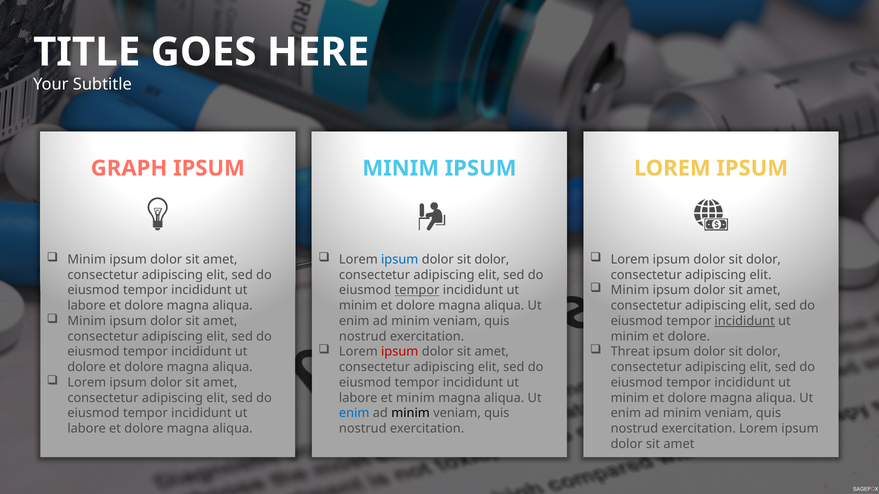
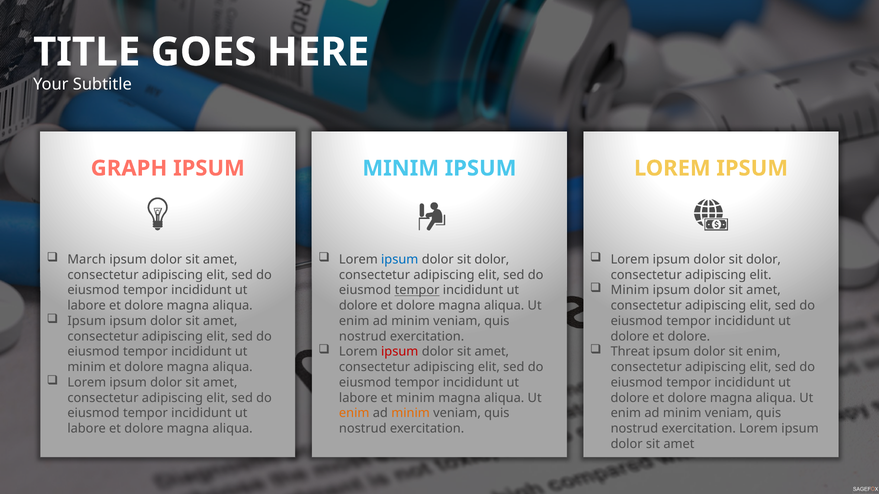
Minim at (87, 260): Minim -> March
minim at (358, 306): minim -> dolore
Minim at (87, 321): Minim -> Ipsum
incididunt at (745, 321) underline: present -> none
minim at (630, 337): minim -> dolore
dolor at (764, 352): dolor -> enim
dolore at (87, 367): dolore -> minim
minim at (630, 398): minim -> dolore
enim at (354, 414) colour: blue -> orange
minim at (411, 414) colour: black -> orange
